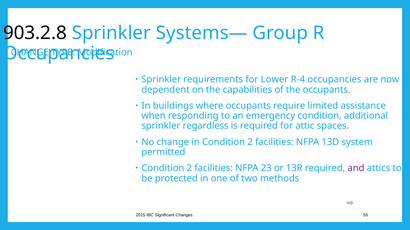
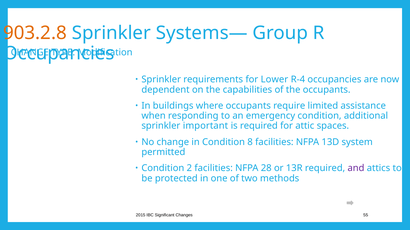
903.2.8 colour: black -> orange
regardless: regardless -> important
in Condition 2: 2 -> 8
23: 23 -> 28
